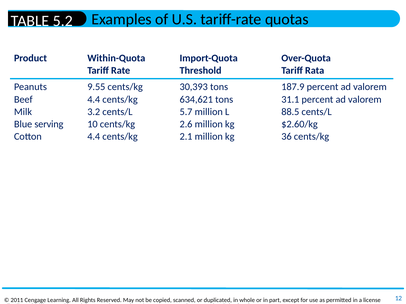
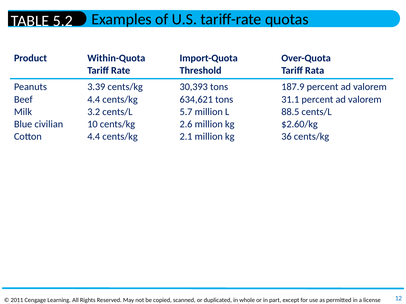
9.55: 9.55 -> 3.39
serving: serving -> civilian
